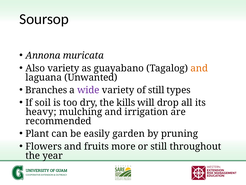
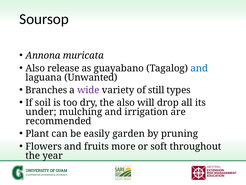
Also variety: variety -> release
and at (199, 68) colour: orange -> blue
the kills: kills -> also
heavy: heavy -> under
or still: still -> soft
